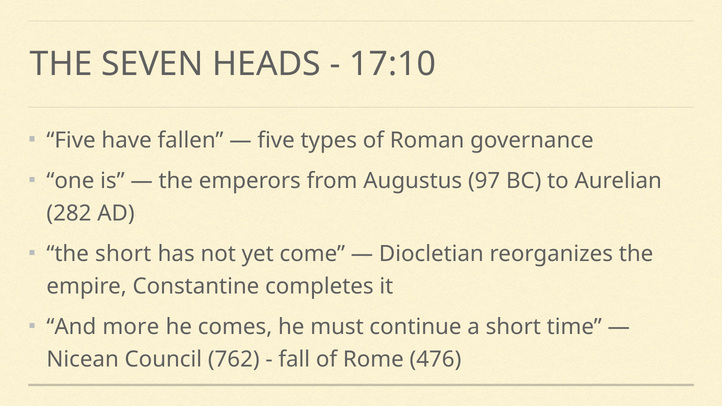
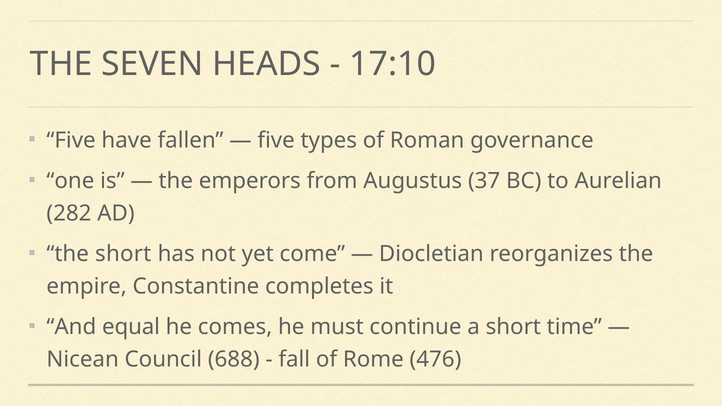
97: 97 -> 37
more: more -> equal
762: 762 -> 688
